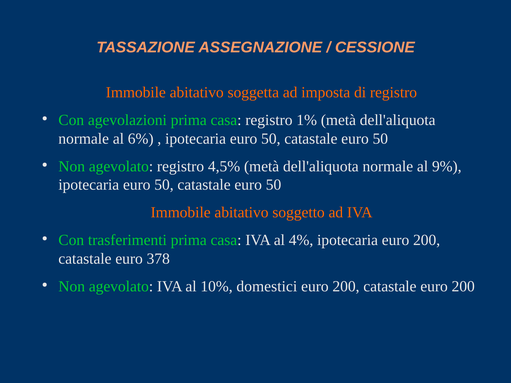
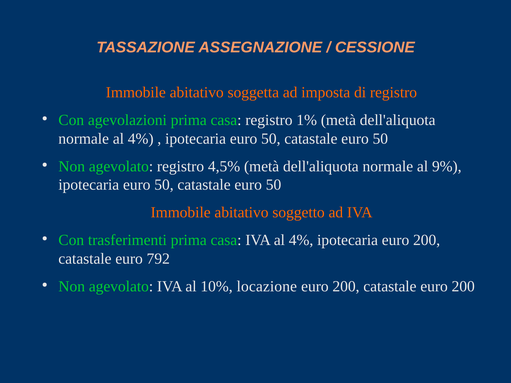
normale al 6%: 6% -> 4%
378: 378 -> 792
domestici: domestici -> locazione
